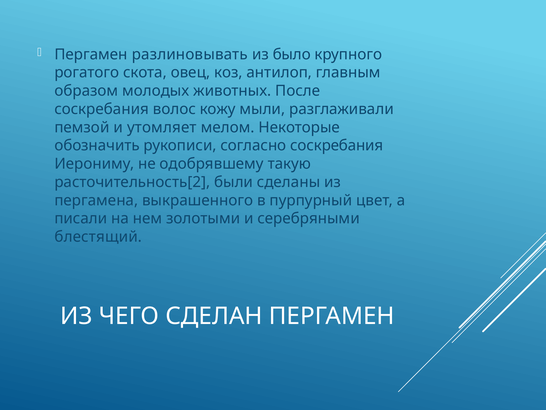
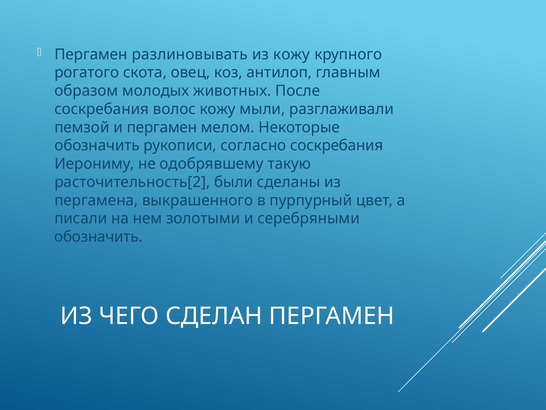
из было: было -> кожу
и утомляет: утомляет -> пергамен
блестящий at (98, 237): блестящий -> обозначить
